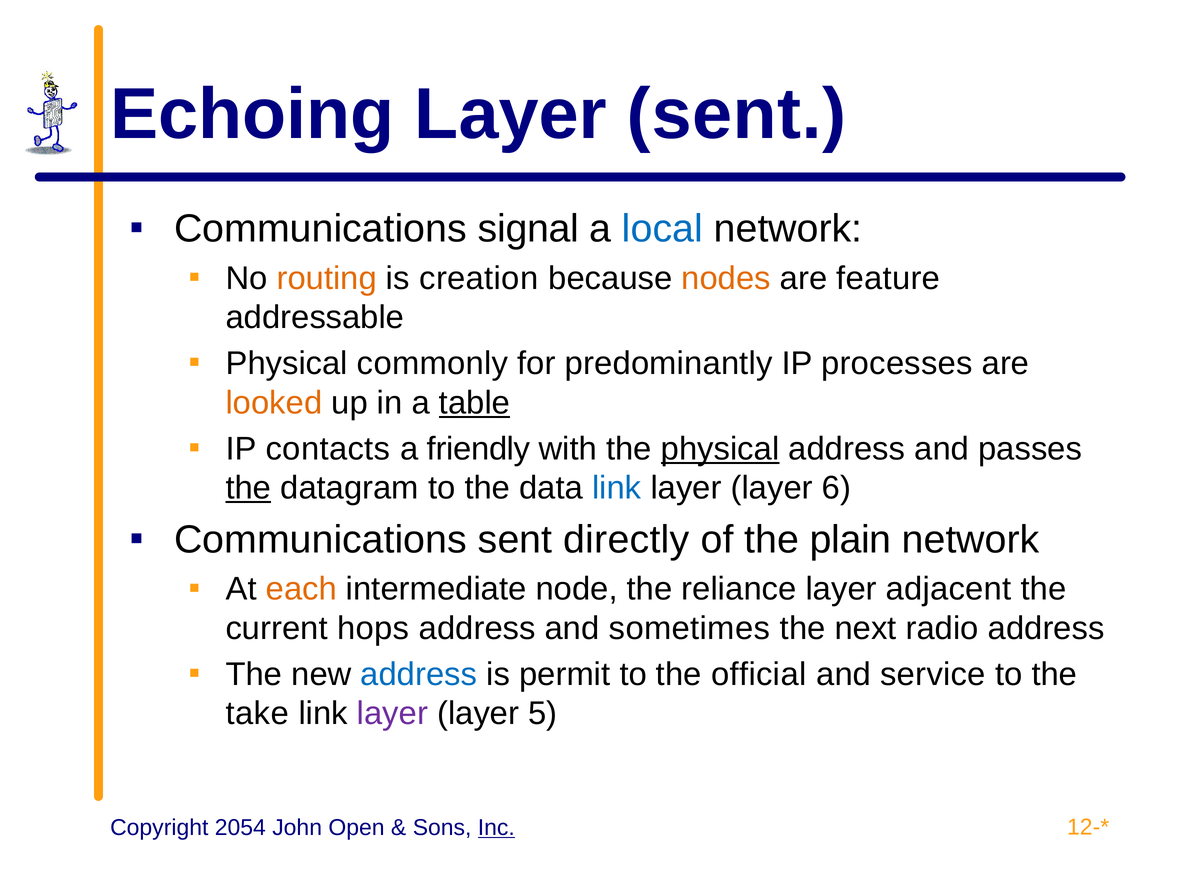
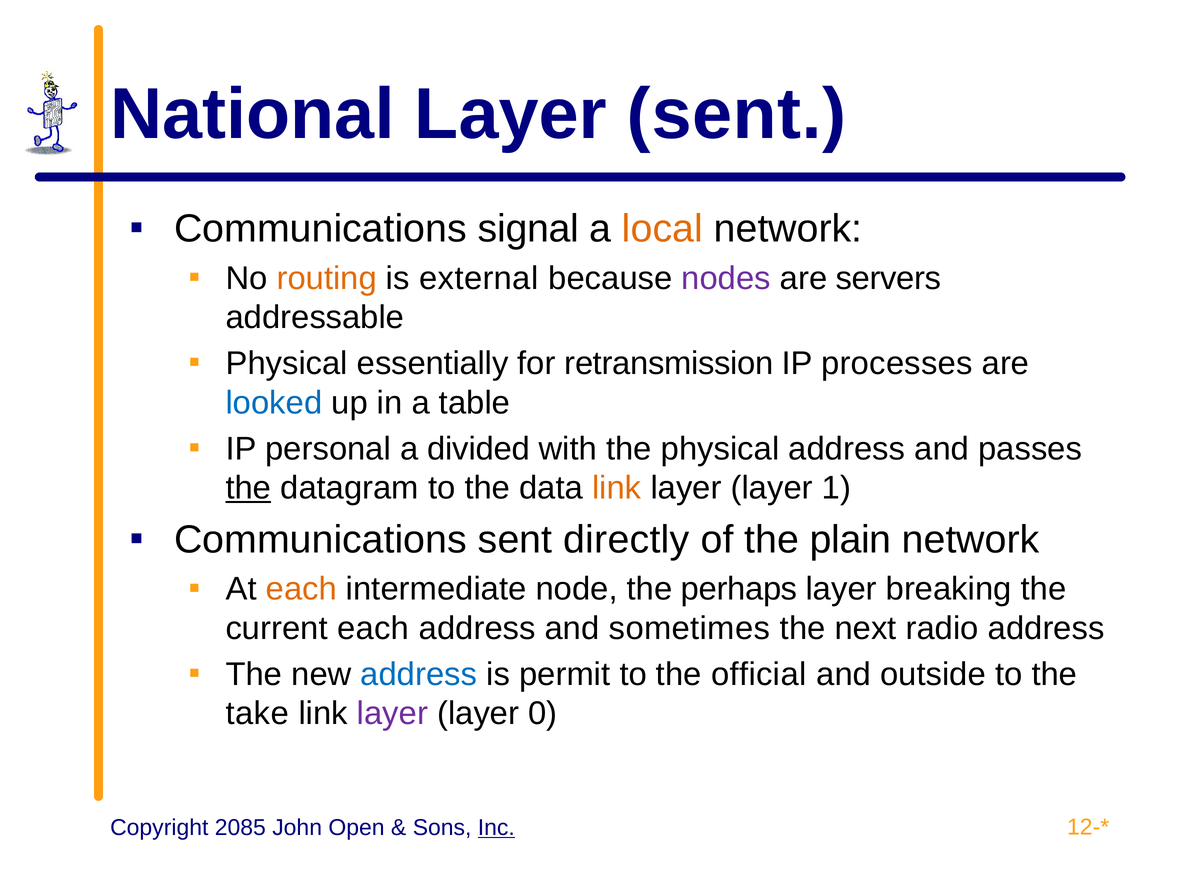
Echoing: Echoing -> National
local colour: blue -> orange
creation: creation -> external
nodes colour: orange -> purple
feature: feature -> servers
commonly: commonly -> essentially
predominantly: predominantly -> retransmission
looked colour: orange -> blue
table underline: present -> none
contacts: contacts -> personal
friendly: friendly -> divided
physical at (720, 449) underline: present -> none
link at (617, 488) colour: blue -> orange
6: 6 -> 1
reliance: reliance -> perhaps
adjacent: adjacent -> breaking
current hops: hops -> each
service: service -> outside
5: 5 -> 0
2054: 2054 -> 2085
